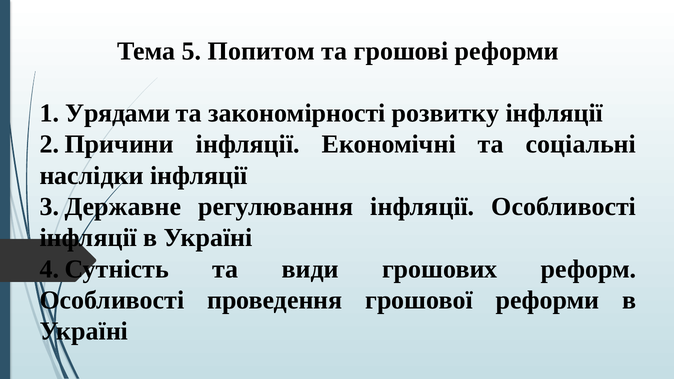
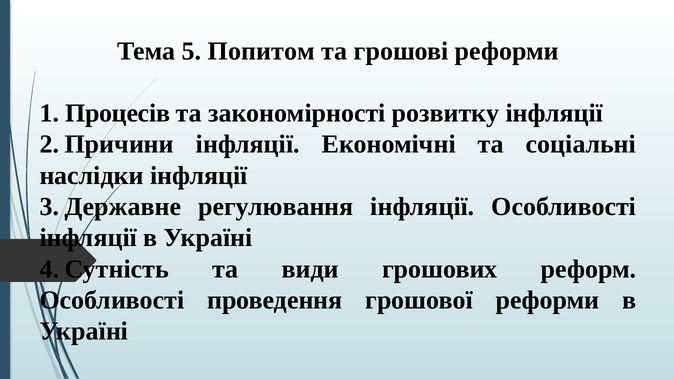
Урядами: Урядами -> Процесів
